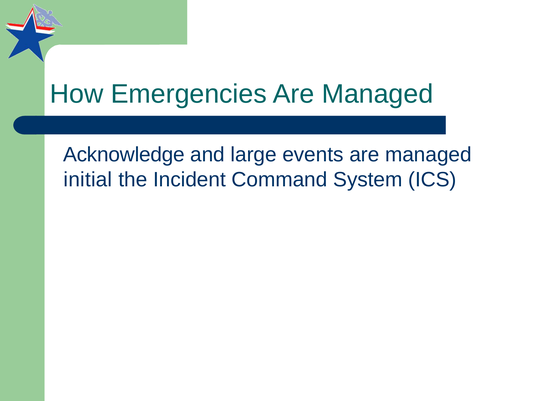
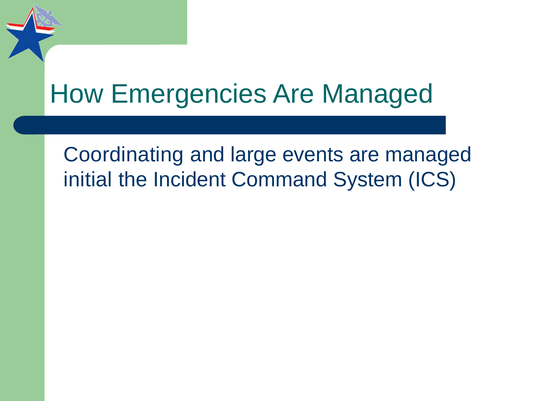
Acknowledge: Acknowledge -> Coordinating
